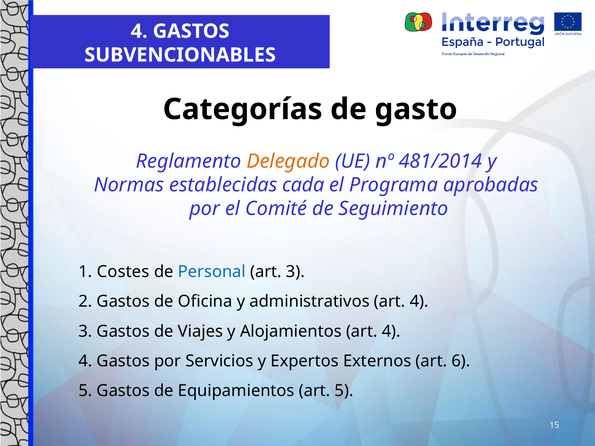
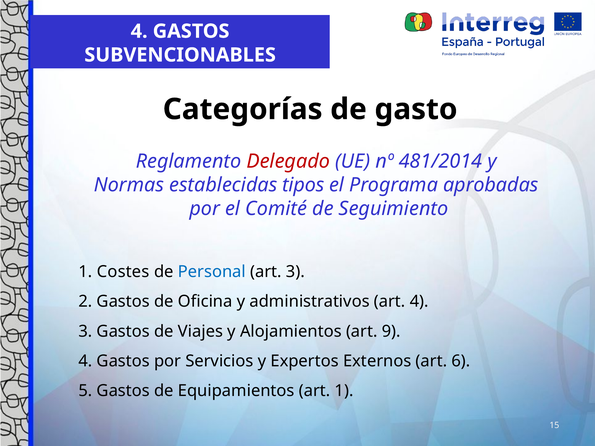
Delegado colour: orange -> red
cada: cada -> tipos
Alojamientos art 4: 4 -> 9
art 5: 5 -> 1
